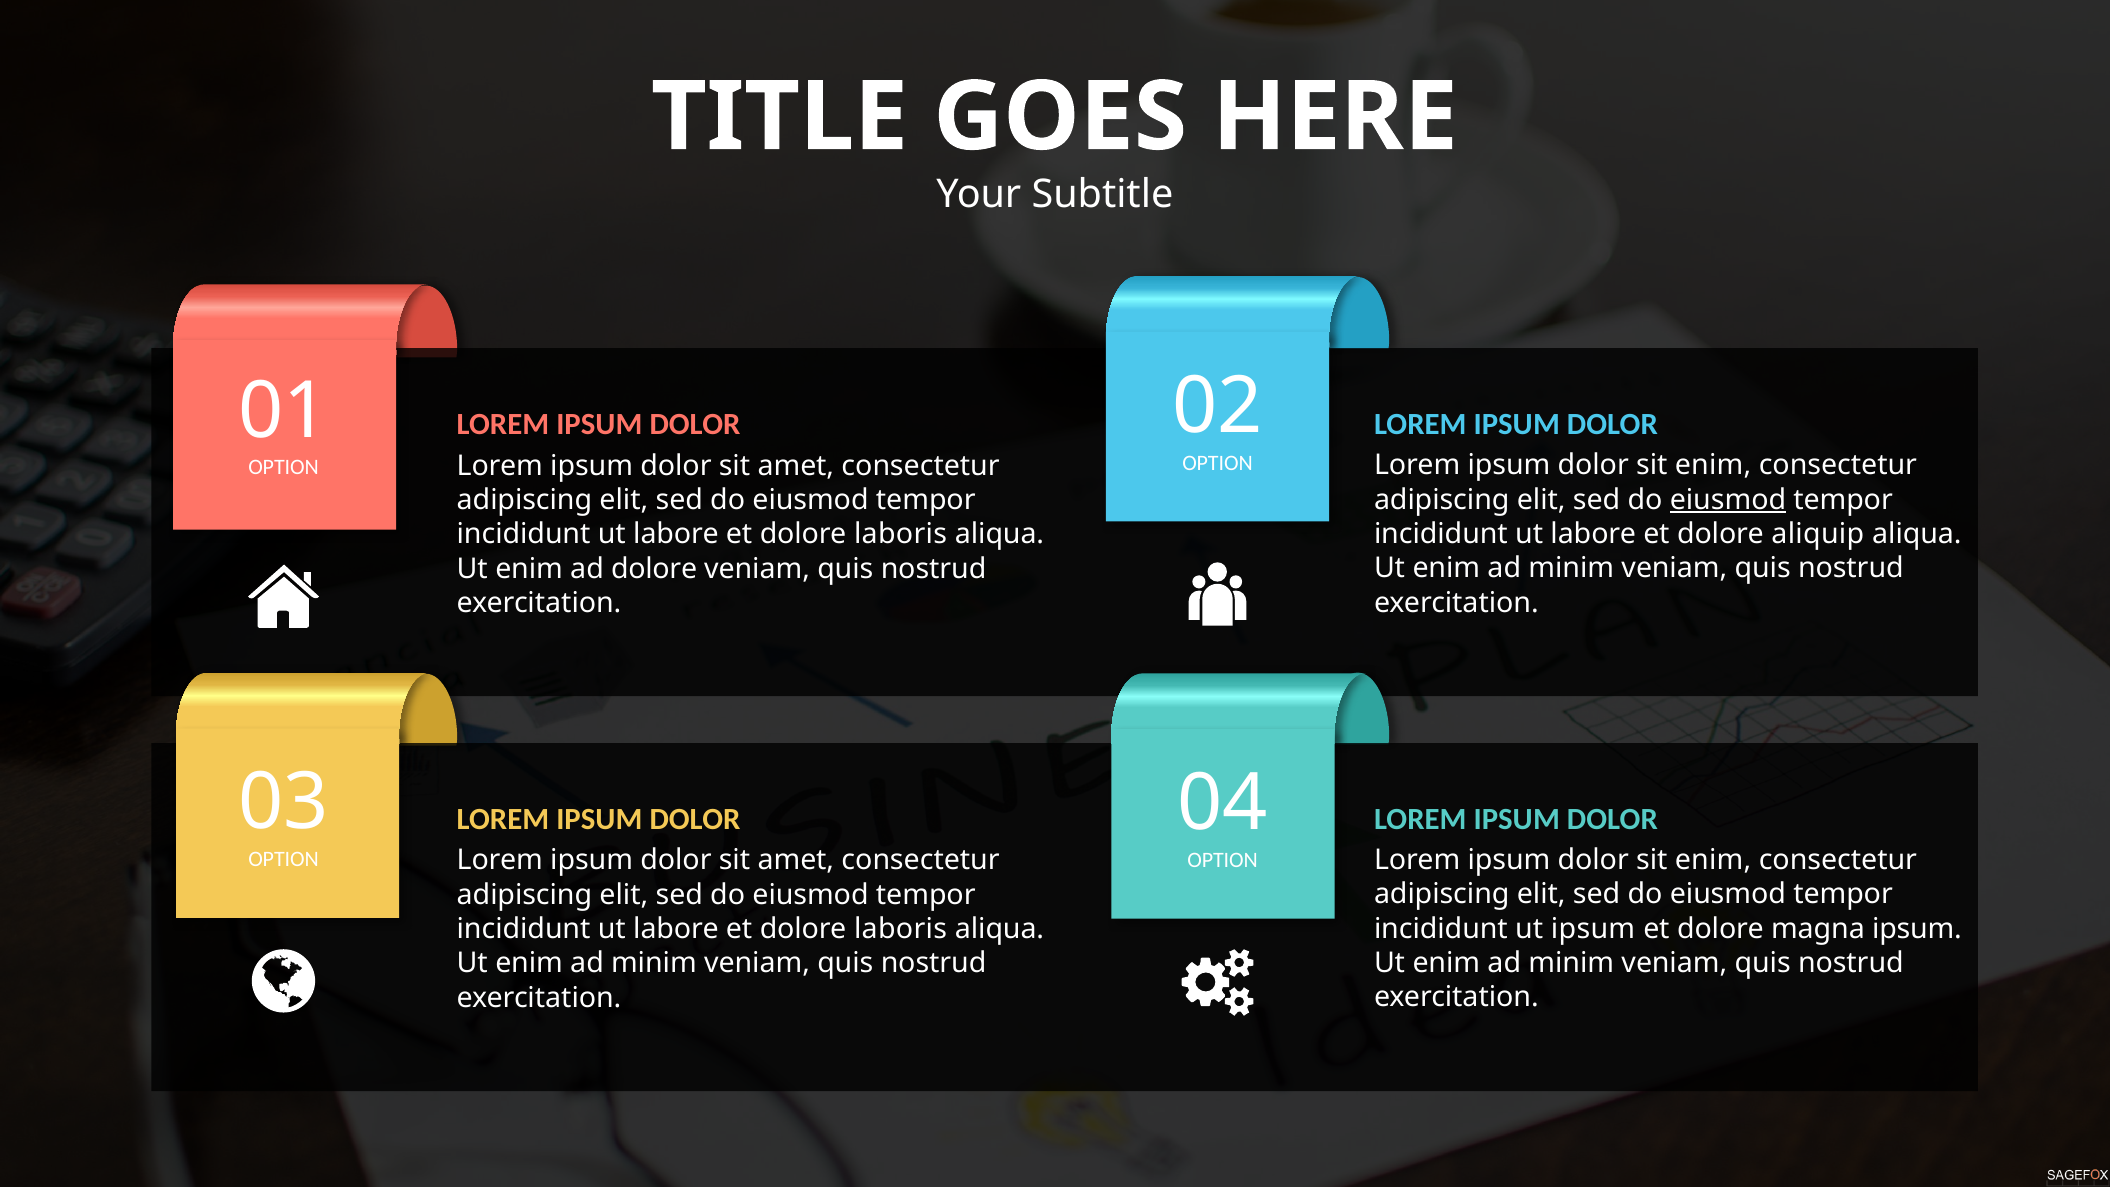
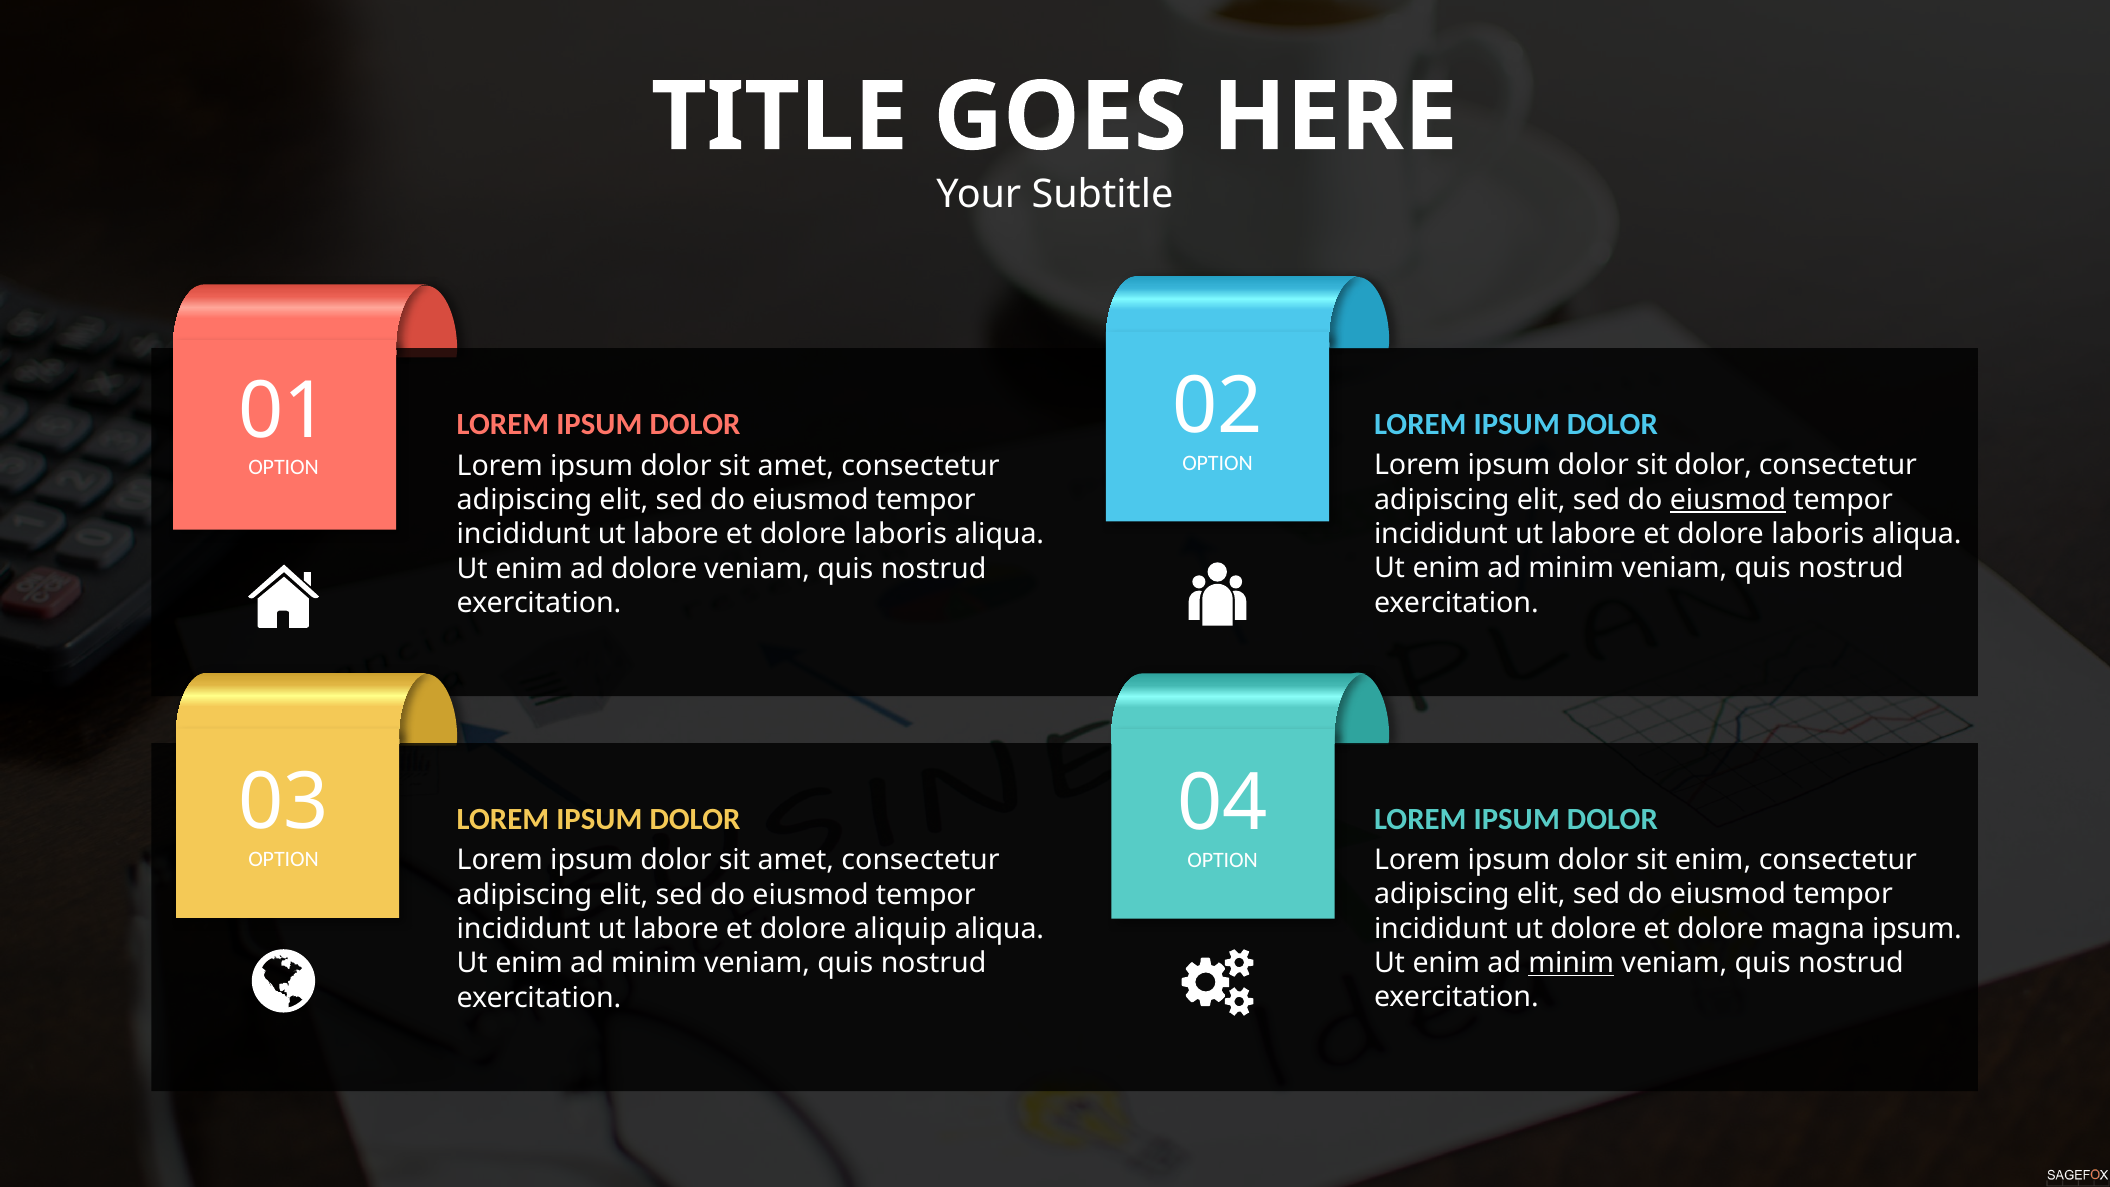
enim at (1713, 465): enim -> dolor
aliquip at (1818, 534): aliquip -> laboris
ut ipsum: ipsum -> dolore
laboris at (901, 929): laboris -> aliquip
minim at (1571, 963) underline: none -> present
